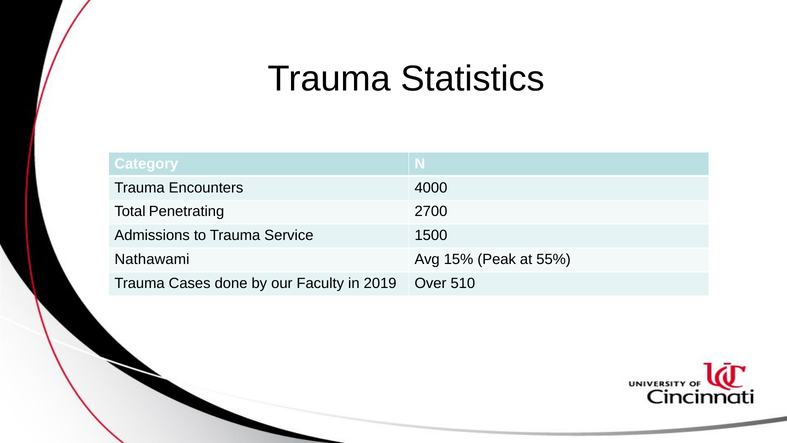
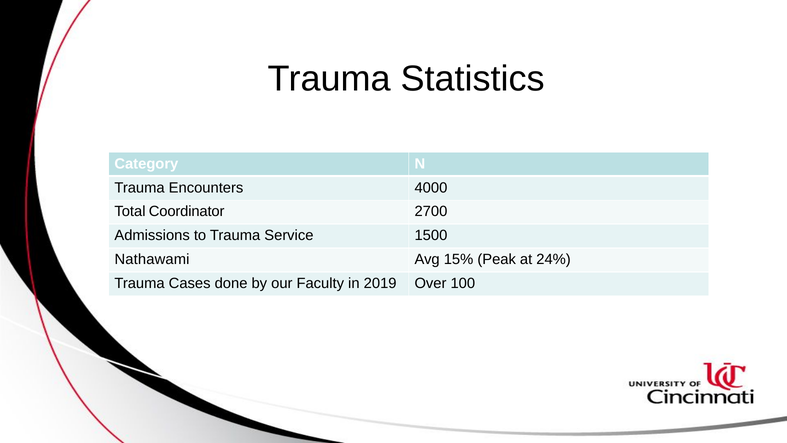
Penetrating: Penetrating -> Coordinator
55%: 55% -> 24%
510: 510 -> 100
